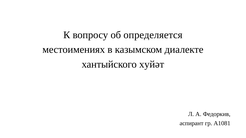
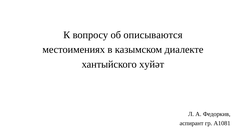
определяется: определяется -> описываются
